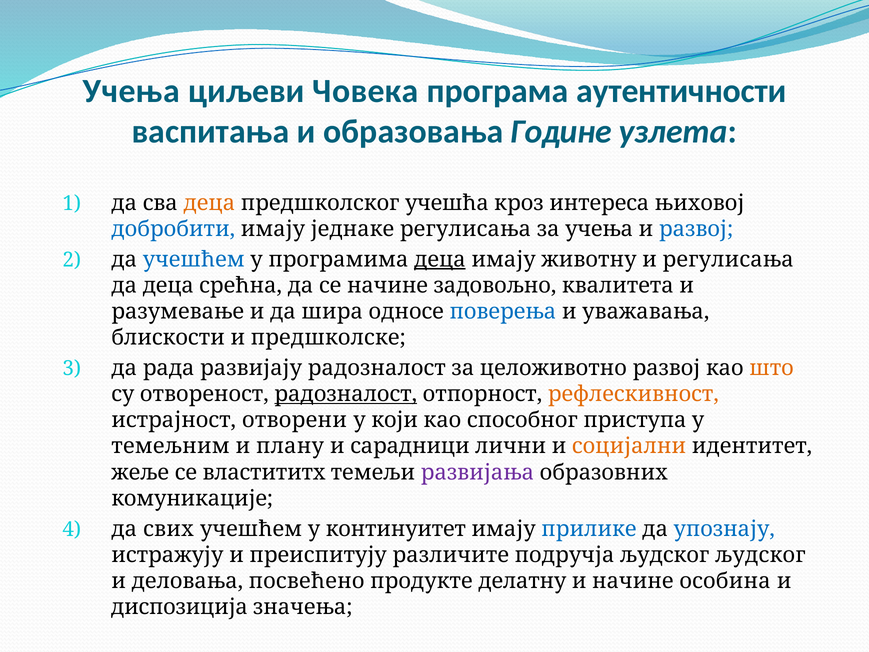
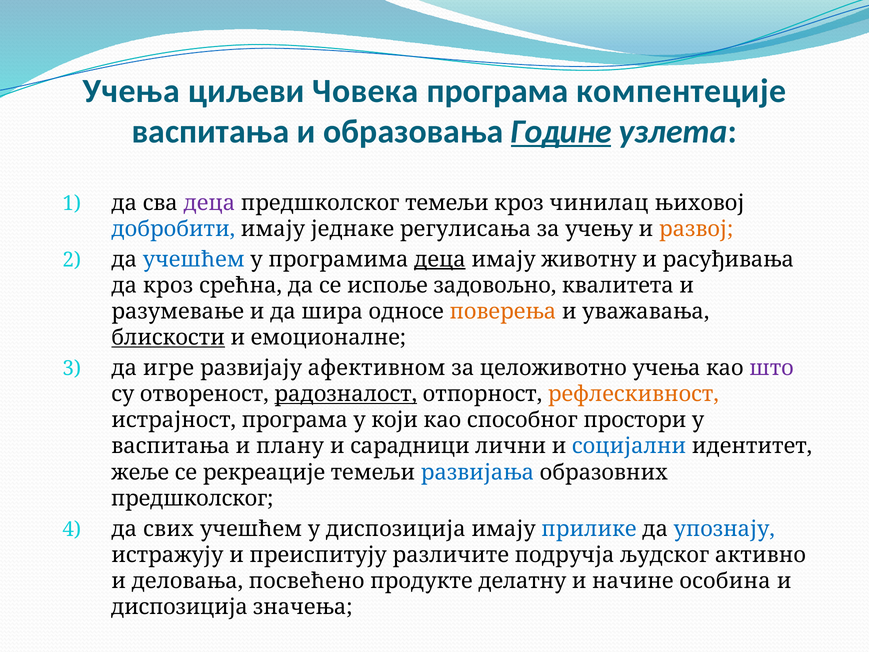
аутентичности: аутентичности -> компентеције
Године underline: none -> present
деца at (209, 203) colour: orange -> purple
предшколског учешћа: учешћа -> темељи
интереса: интереса -> чинилац
за учења: учења -> учењу
развој at (696, 229) colour: blue -> orange
и регулисања: регулисања -> расуђивања
да деца: деца -> кроз
се начине: начине -> испоље
поверења colour: blue -> orange
блискости underline: none -> present
предшколске: предшколске -> емоционалне
рада: рада -> игре
развијају радозналост: радозналост -> афективном
целоживотно развој: развој -> учења
што colour: orange -> purple
истрајност отворени: отворени -> програма
приступа: приступа -> простори
темељним at (171, 446): темељним -> васпитања
социјални colour: orange -> blue
властититх: властититх -> рекреације
развијања colour: purple -> blue
комуникације at (192, 498): комуникације -> предшколског
у континуитет: континуитет -> диспозиција
људског људског: људског -> активно
